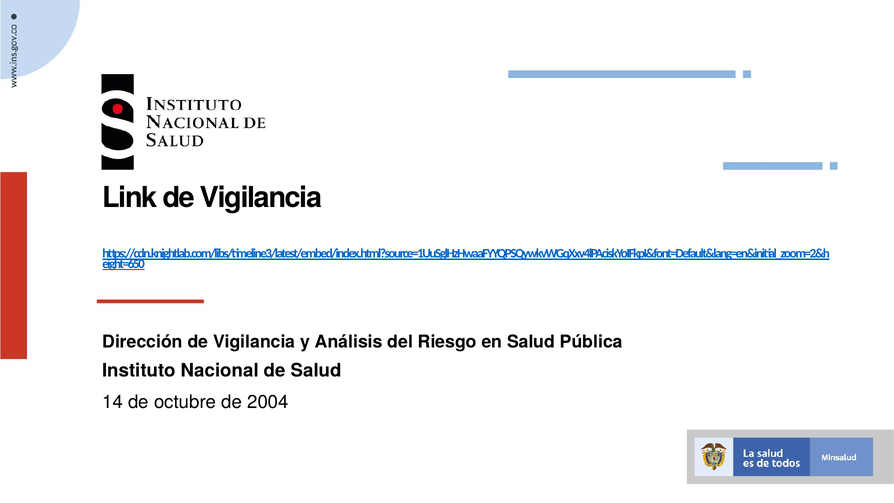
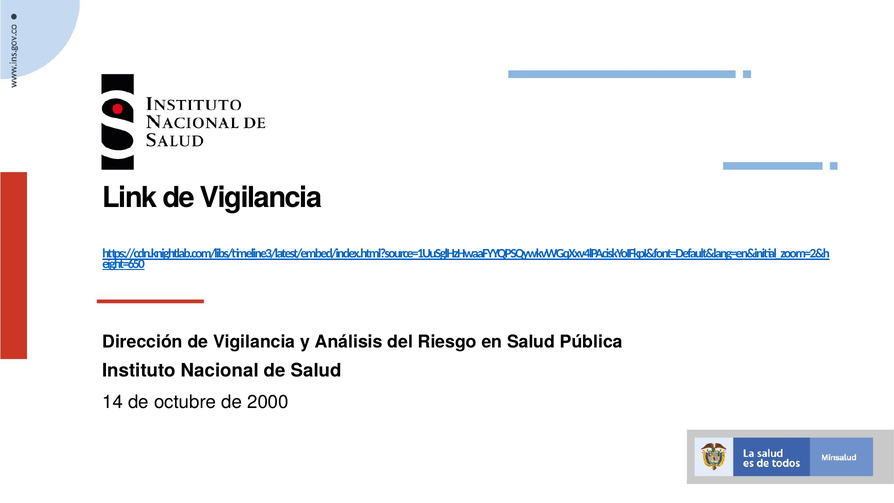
2004: 2004 -> 2000
